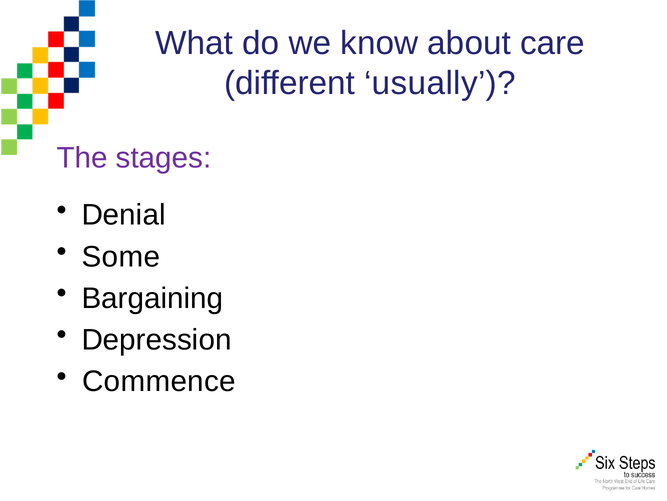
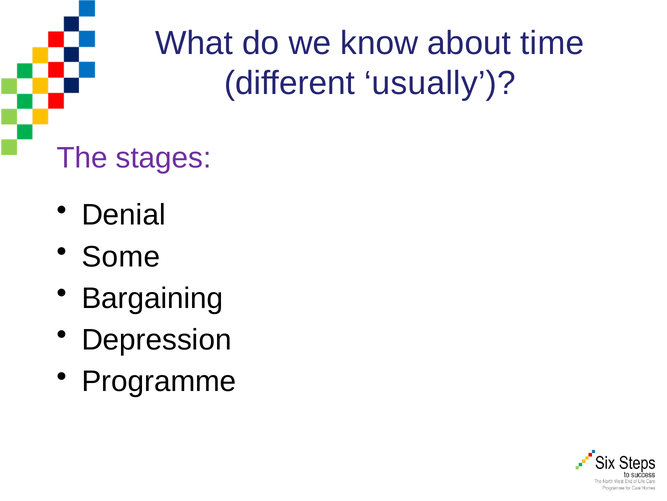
care: care -> time
Commence: Commence -> Programme
